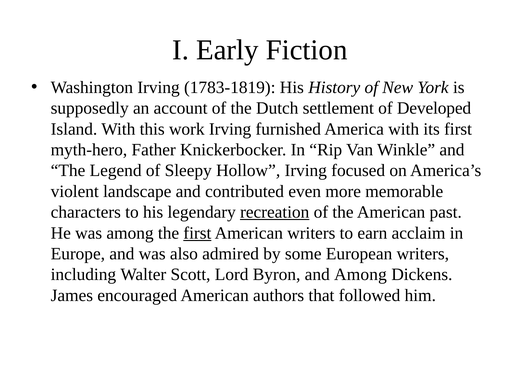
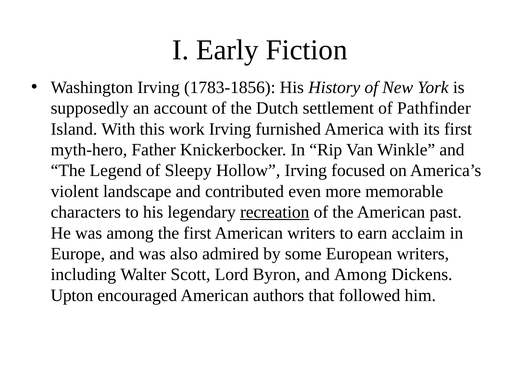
1783-1819: 1783-1819 -> 1783-1856
Developed: Developed -> Pathfinder
first at (197, 233) underline: present -> none
James: James -> Upton
